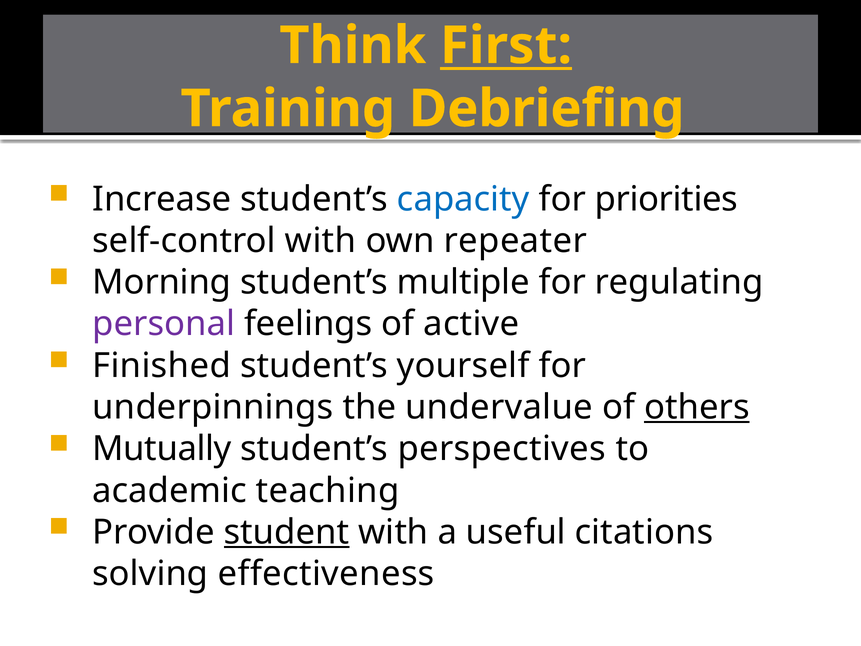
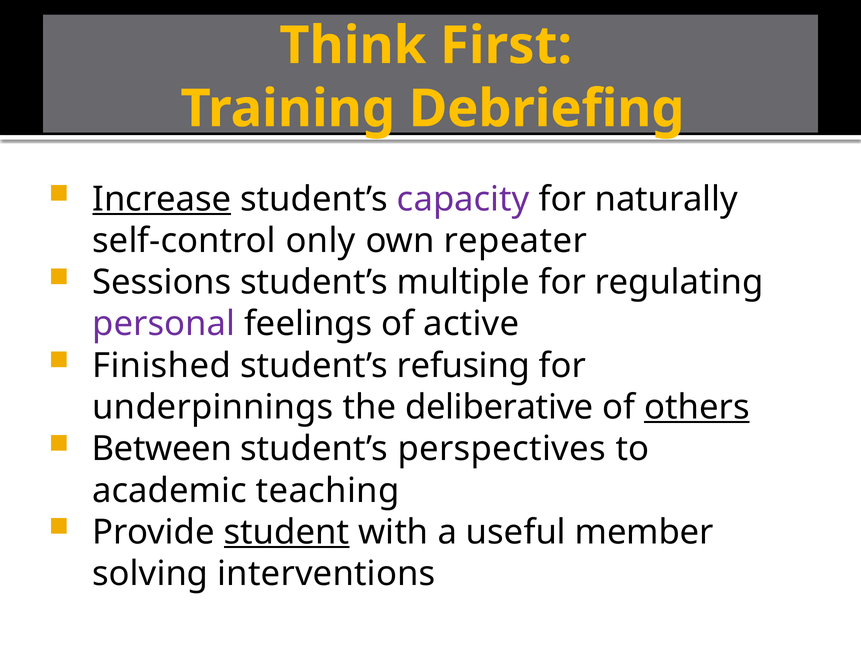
First underline: present -> none
Increase underline: none -> present
capacity colour: blue -> purple
priorities: priorities -> naturally
self-control with: with -> only
Morning: Morning -> Sessions
yourself: yourself -> refusing
undervalue: undervalue -> deliberative
Mutually: Mutually -> Between
citations: citations -> member
effectiveness: effectiveness -> interventions
